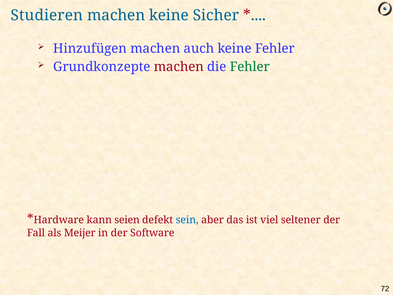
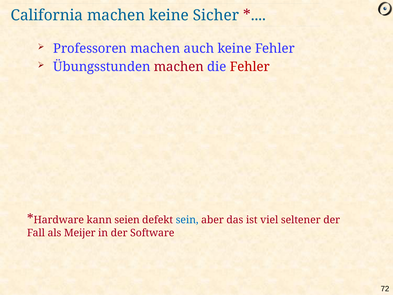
Studieren: Studieren -> California
Hinzufügen: Hinzufügen -> Professoren
Grundkonzepte: Grundkonzepte -> Übungsstunden
Fehler at (250, 67) colour: green -> red
